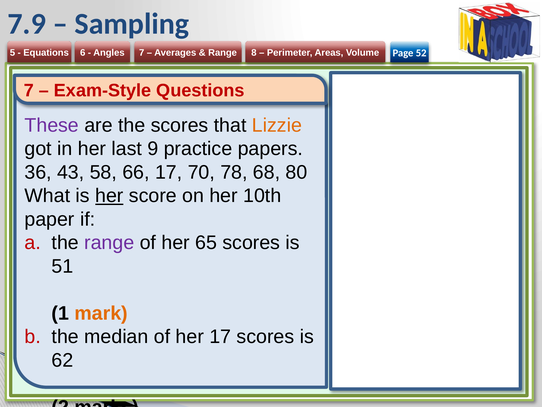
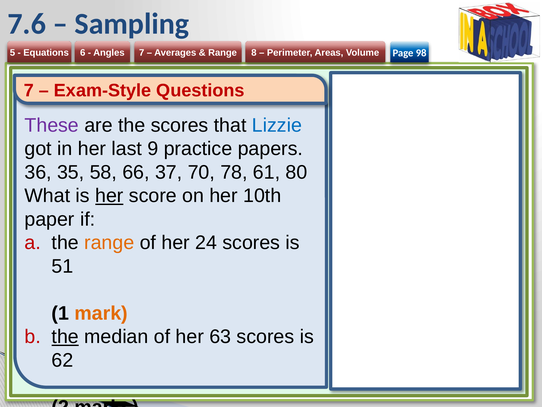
7.9: 7.9 -> 7.6
52: 52 -> 98
Lizzie colour: orange -> blue
43: 43 -> 35
66 17: 17 -> 37
68: 68 -> 61
range at (109, 243) colour: purple -> orange
65: 65 -> 24
the at (65, 336) underline: none -> present
her 17: 17 -> 63
